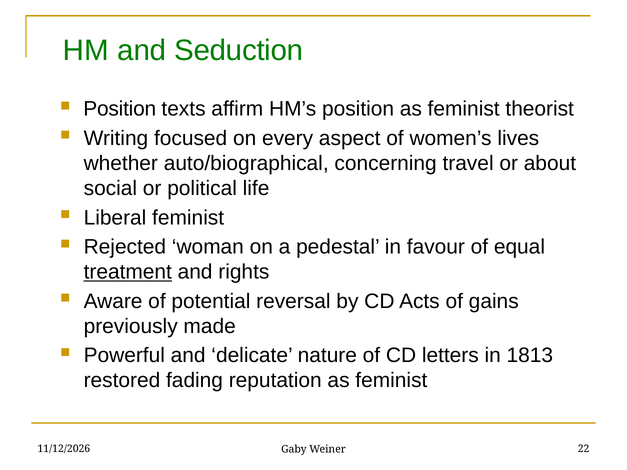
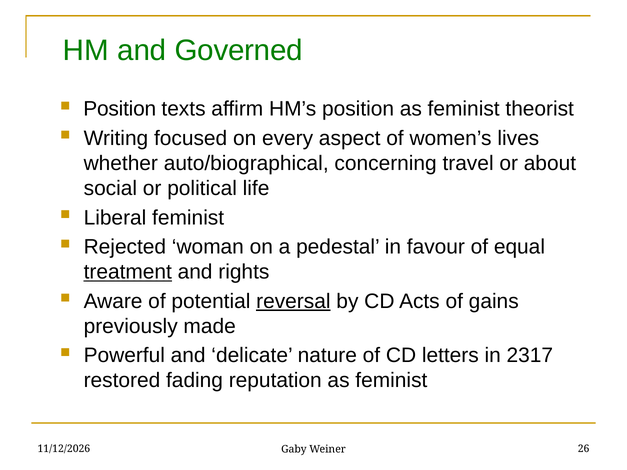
Seduction: Seduction -> Governed
reversal underline: none -> present
1813: 1813 -> 2317
22: 22 -> 26
